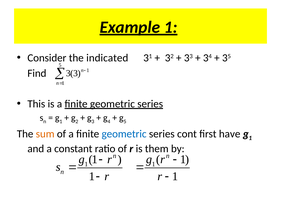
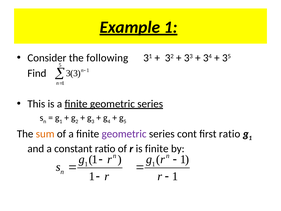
indicated: indicated -> following
geometric at (124, 134) colour: blue -> purple
first have: have -> ratio
is them: them -> finite
